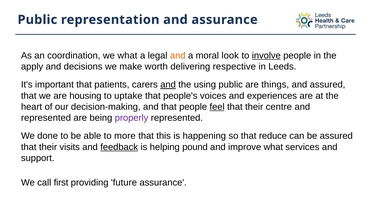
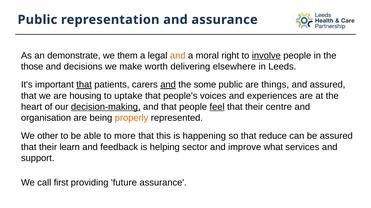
coordination: coordination -> demonstrate
we what: what -> them
look: look -> right
apply: apply -> those
respective: respective -> elsewhere
that at (84, 85) underline: none -> present
using: using -> some
decision-making underline: none -> present
represented at (46, 118): represented -> organisation
properly colour: purple -> orange
done: done -> other
visits: visits -> learn
feedback underline: present -> none
pound: pound -> sector
